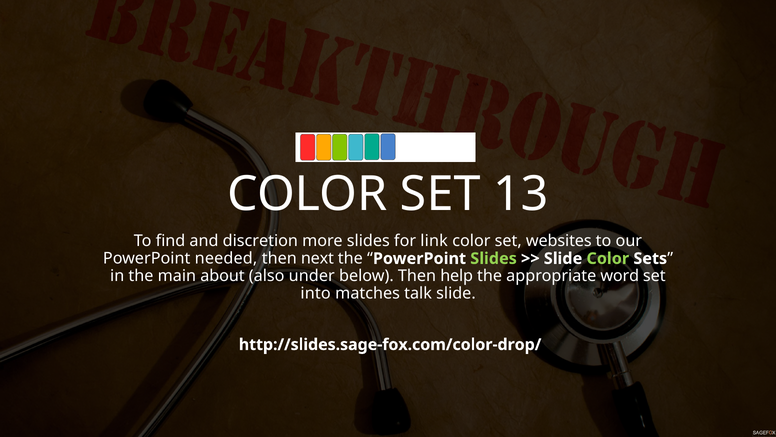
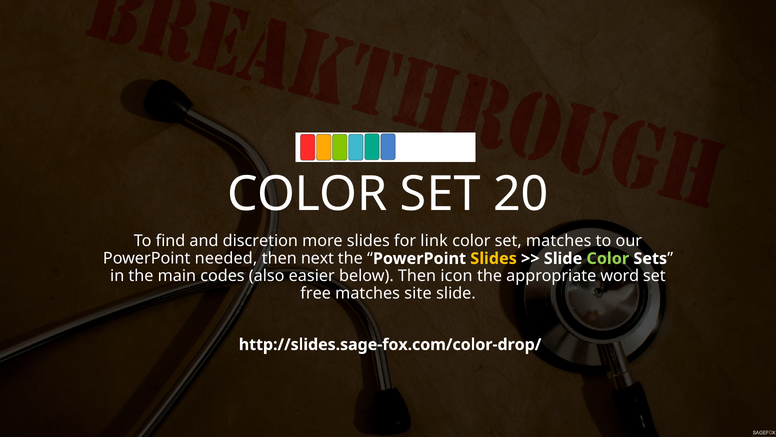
13: 13 -> 20
set websites: websites -> matches
Slides at (494, 258) colour: light green -> yellow
about: about -> codes
under: under -> easier
help: help -> icon
into: into -> free
talk: talk -> site
